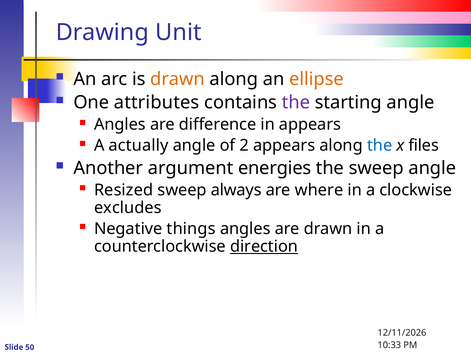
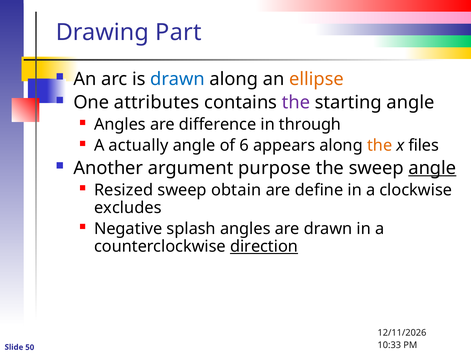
Unit: Unit -> Part
drawn at (178, 79) colour: orange -> blue
in appears: appears -> through
2: 2 -> 6
the at (380, 145) colour: blue -> orange
energies: energies -> purpose
angle at (432, 168) underline: none -> present
always: always -> obtain
where: where -> define
things: things -> splash
